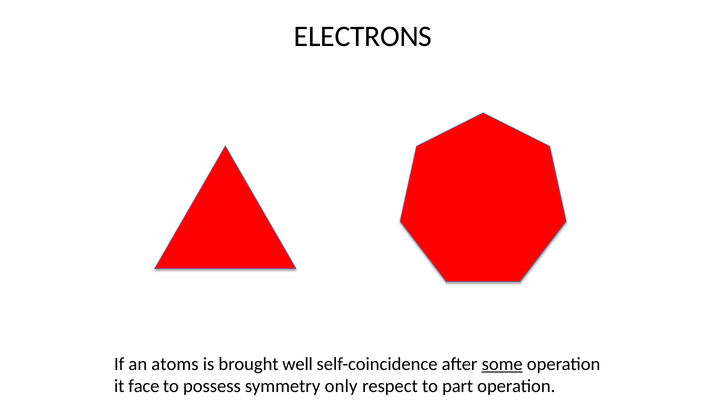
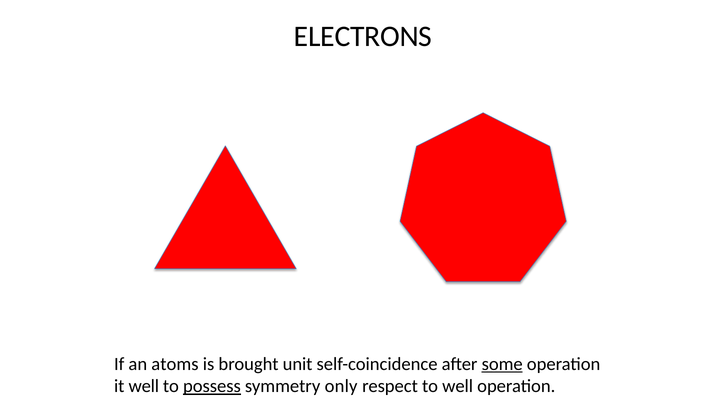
well: well -> unit
it face: face -> well
possess underline: none -> present
to part: part -> well
